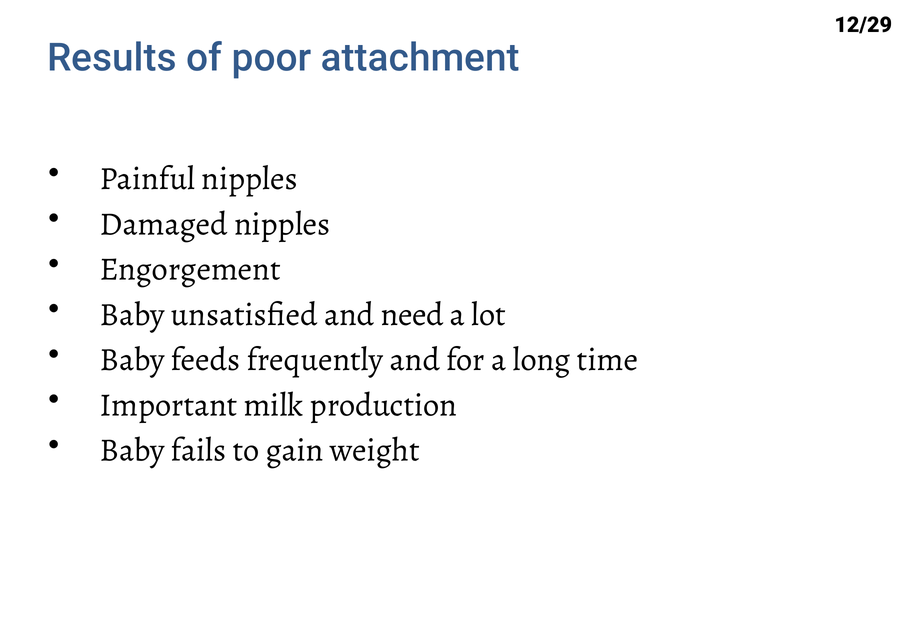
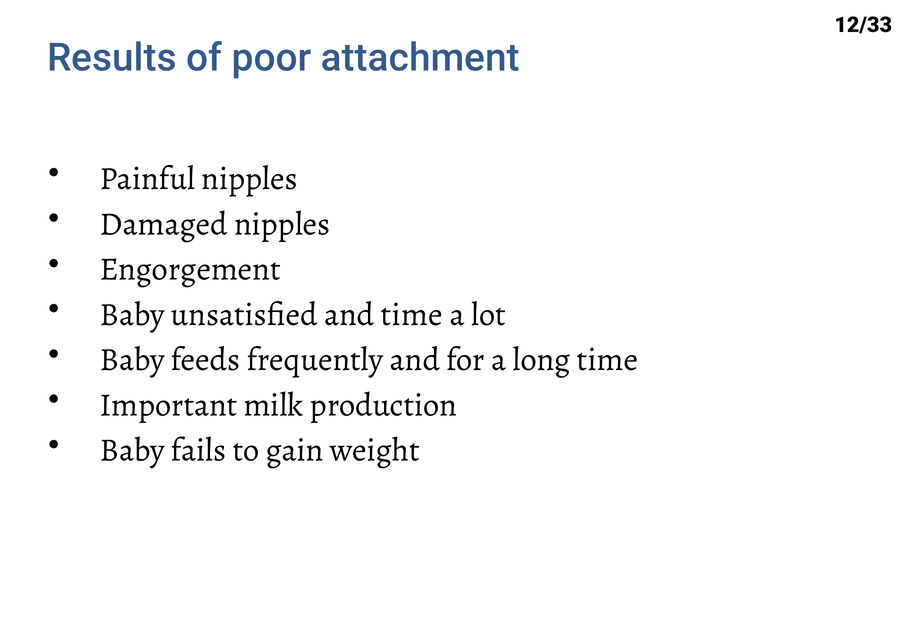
12/29: 12/29 -> 12/33
and need: need -> time
